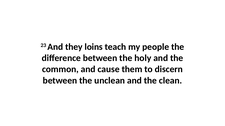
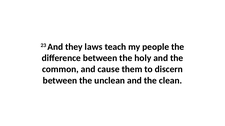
loins: loins -> laws
